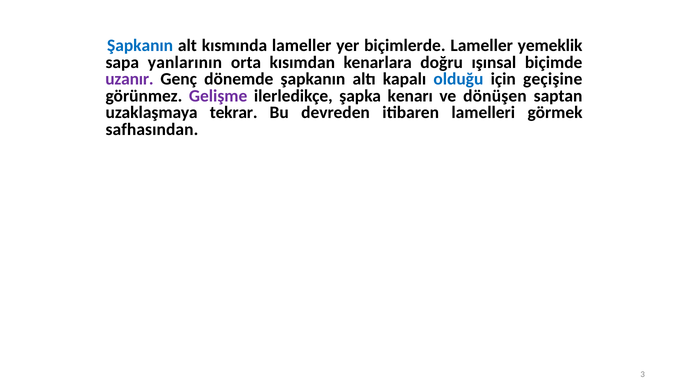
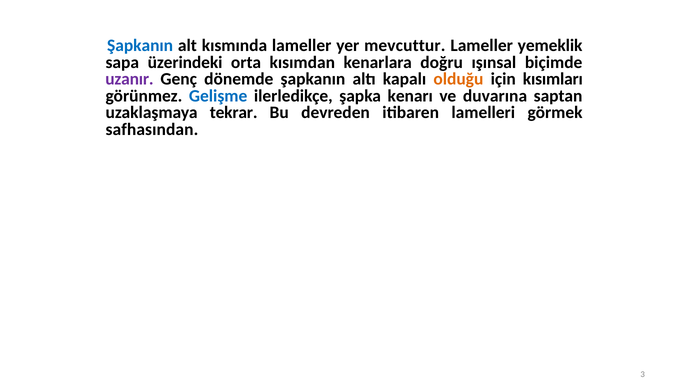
biçimlerde: biçimlerde -> mevcuttur
yanlarının: yanlarının -> üzerindeki
olduğu colour: blue -> orange
geçişine: geçişine -> kısımları
Gelişme colour: purple -> blue
dönüşen: dönüşen -> duvarına
